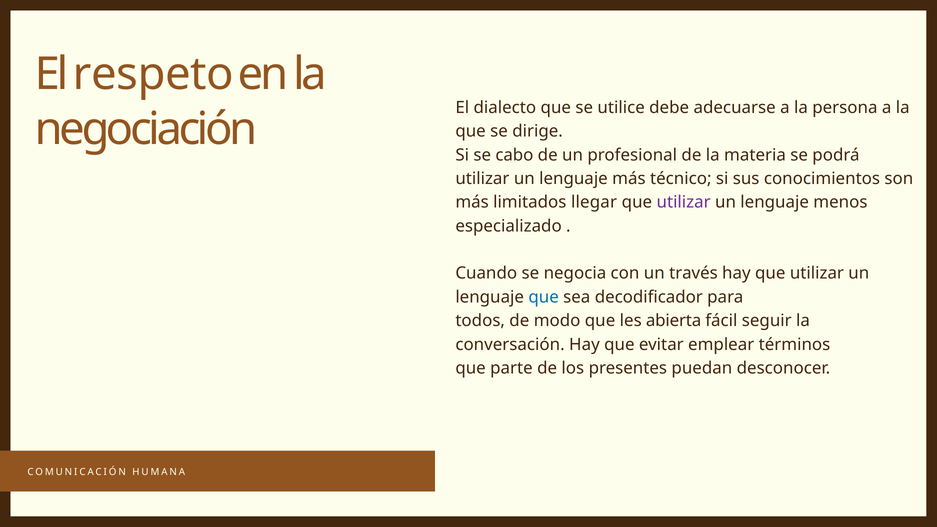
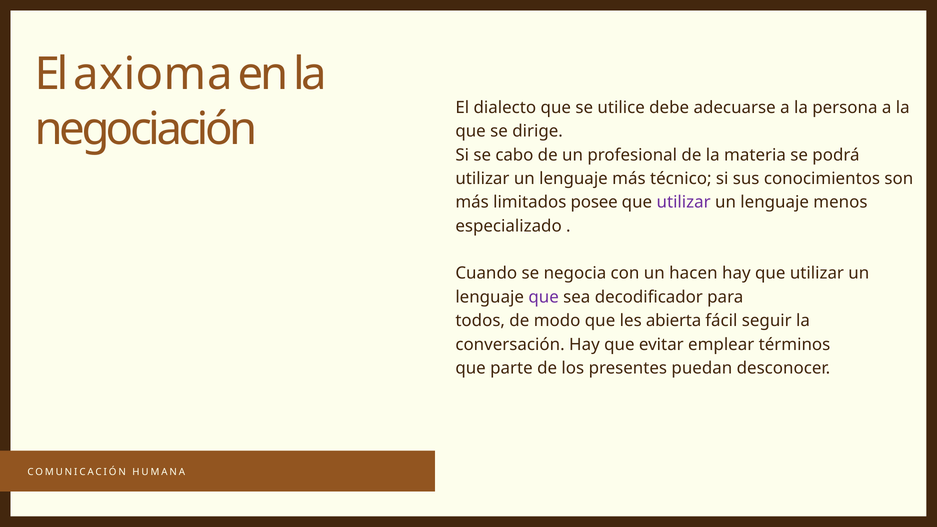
respeto: respeto -> axioma
llegar: llegar -> posee
través: través -> hacen
que at (544, 297) colour: blue -> purple
